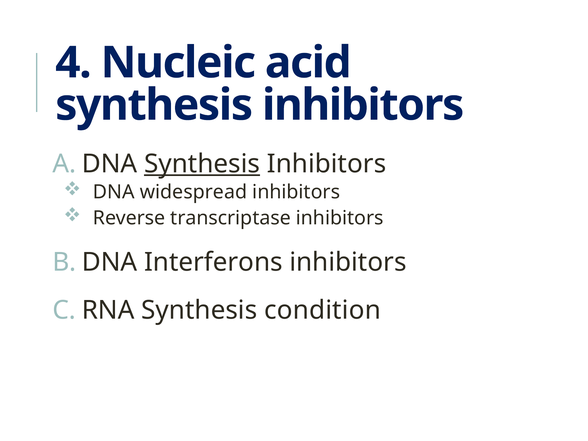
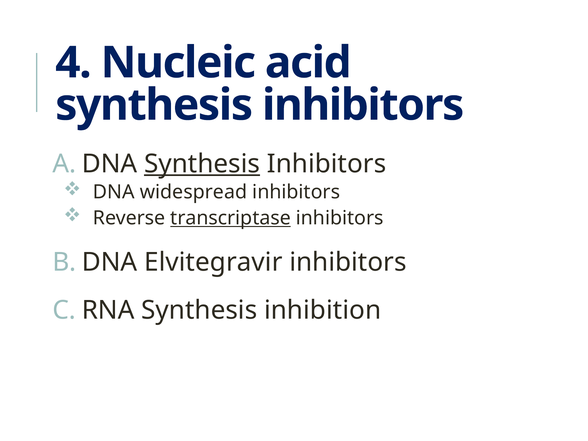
transcriptase underline: none -> present
Interferons: Interferons -> Elvitegravir
condition: condition -> inhibition
